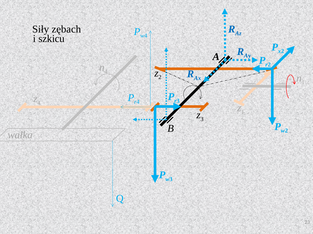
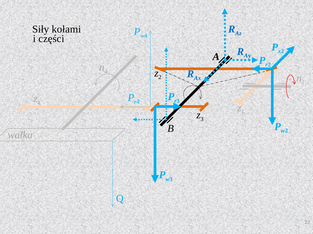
zębach: zębach -> kołami
szkicu: szkicu -> części
